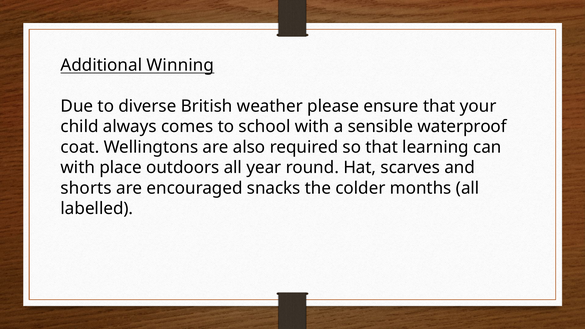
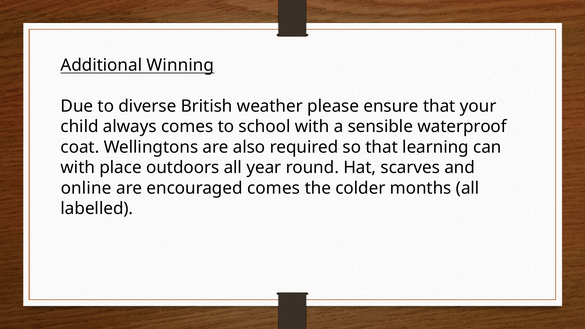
shorts: shorts -> online
encouraged snacks: snacks -> comes
